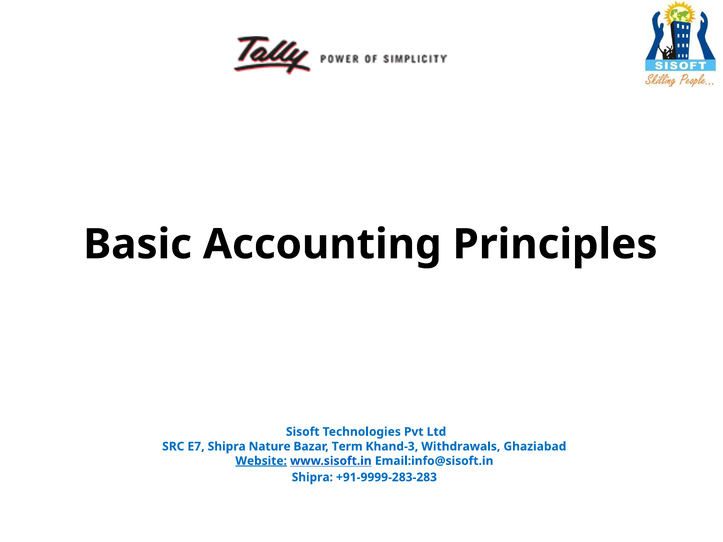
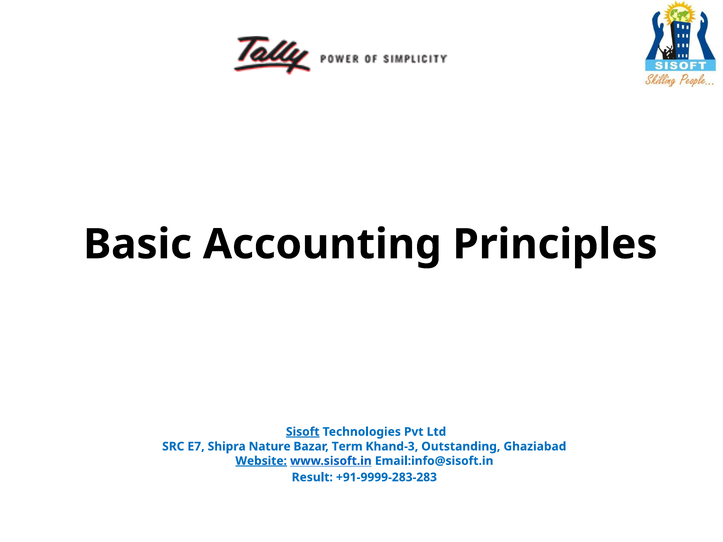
Sisoft underline: none -> present
Withdrawals: Withdrawals -> Outstanding
Shipra at (312, 478): Shipra -> Result
